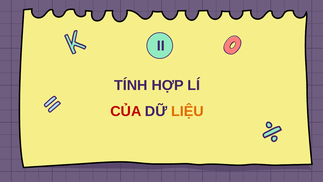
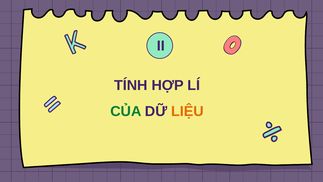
CỦA colour: red -> green
